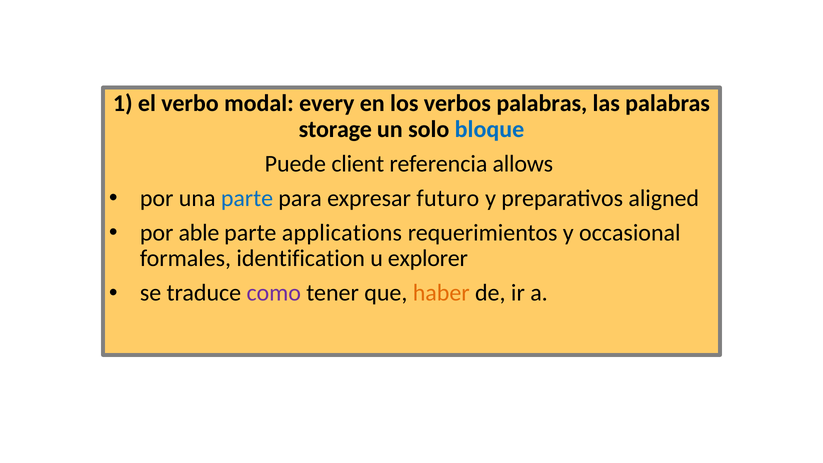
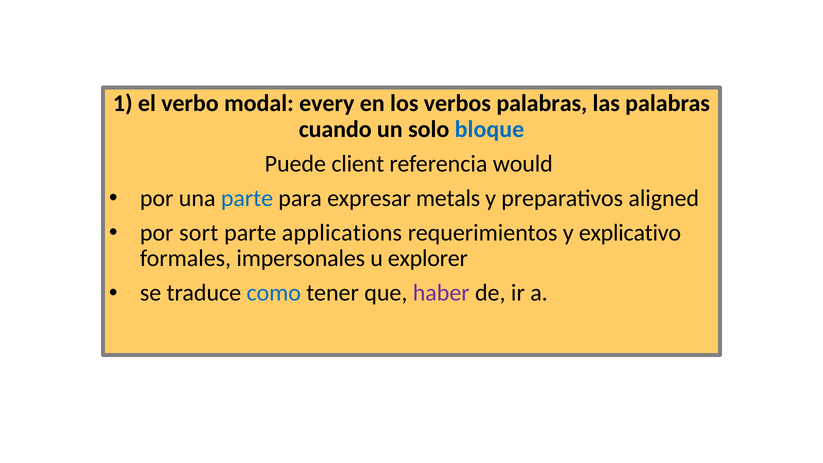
storage: storage -> cuando
allows: allows -> would
futuro: futuro -> metals
able: able -> sort
occasional: occasional -> explicativo
identification: identification -> impersonales
como colour: purple -> blue
haber colour: orange -> purple
